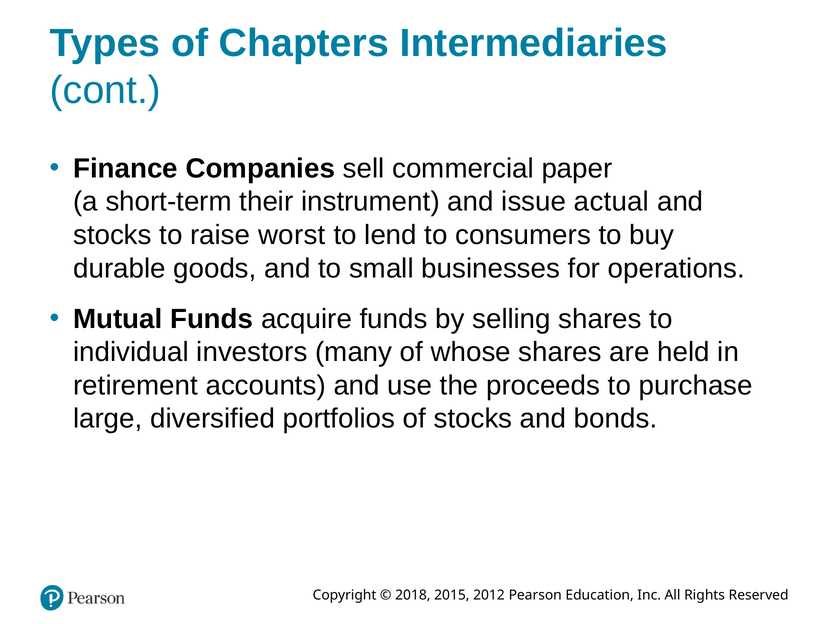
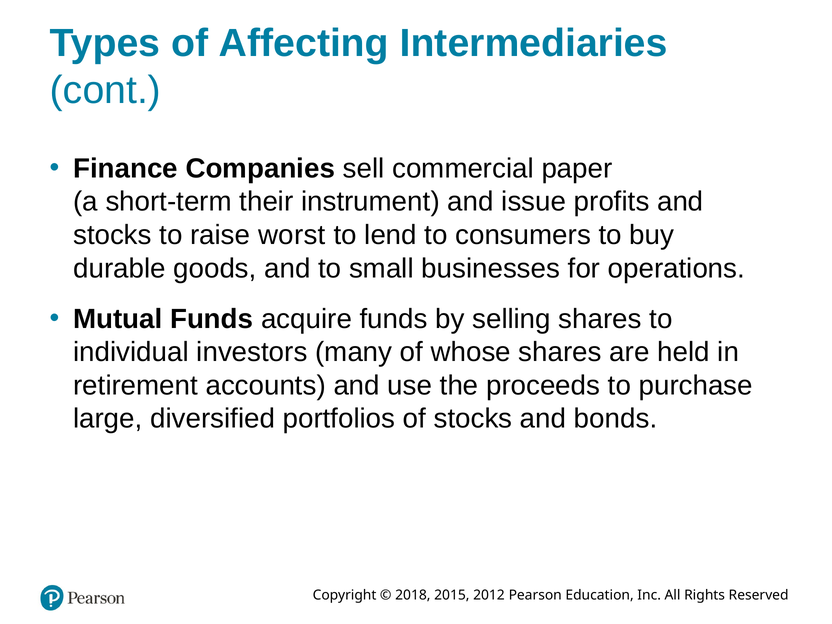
Chapters: Chapters -> Affecting
actual: actual -> profits
